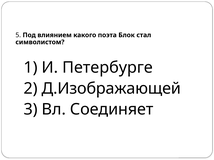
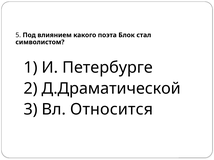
Д.Изображающей: Д.Изображающей -> Д.Драматической
Соединяет: Соединяет -> Относится
